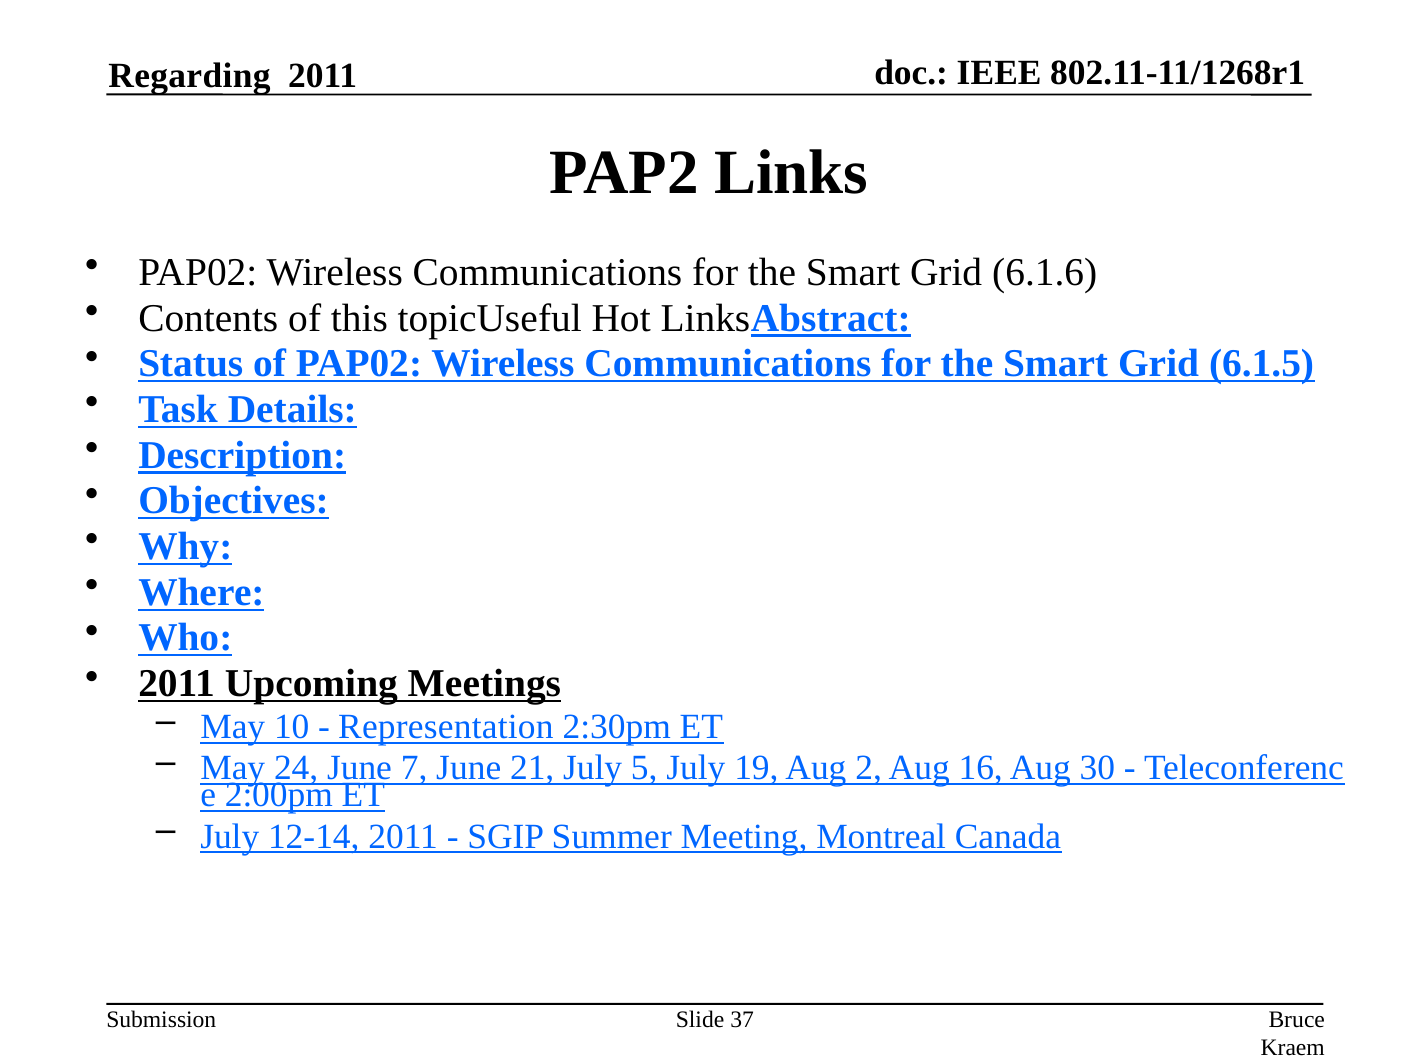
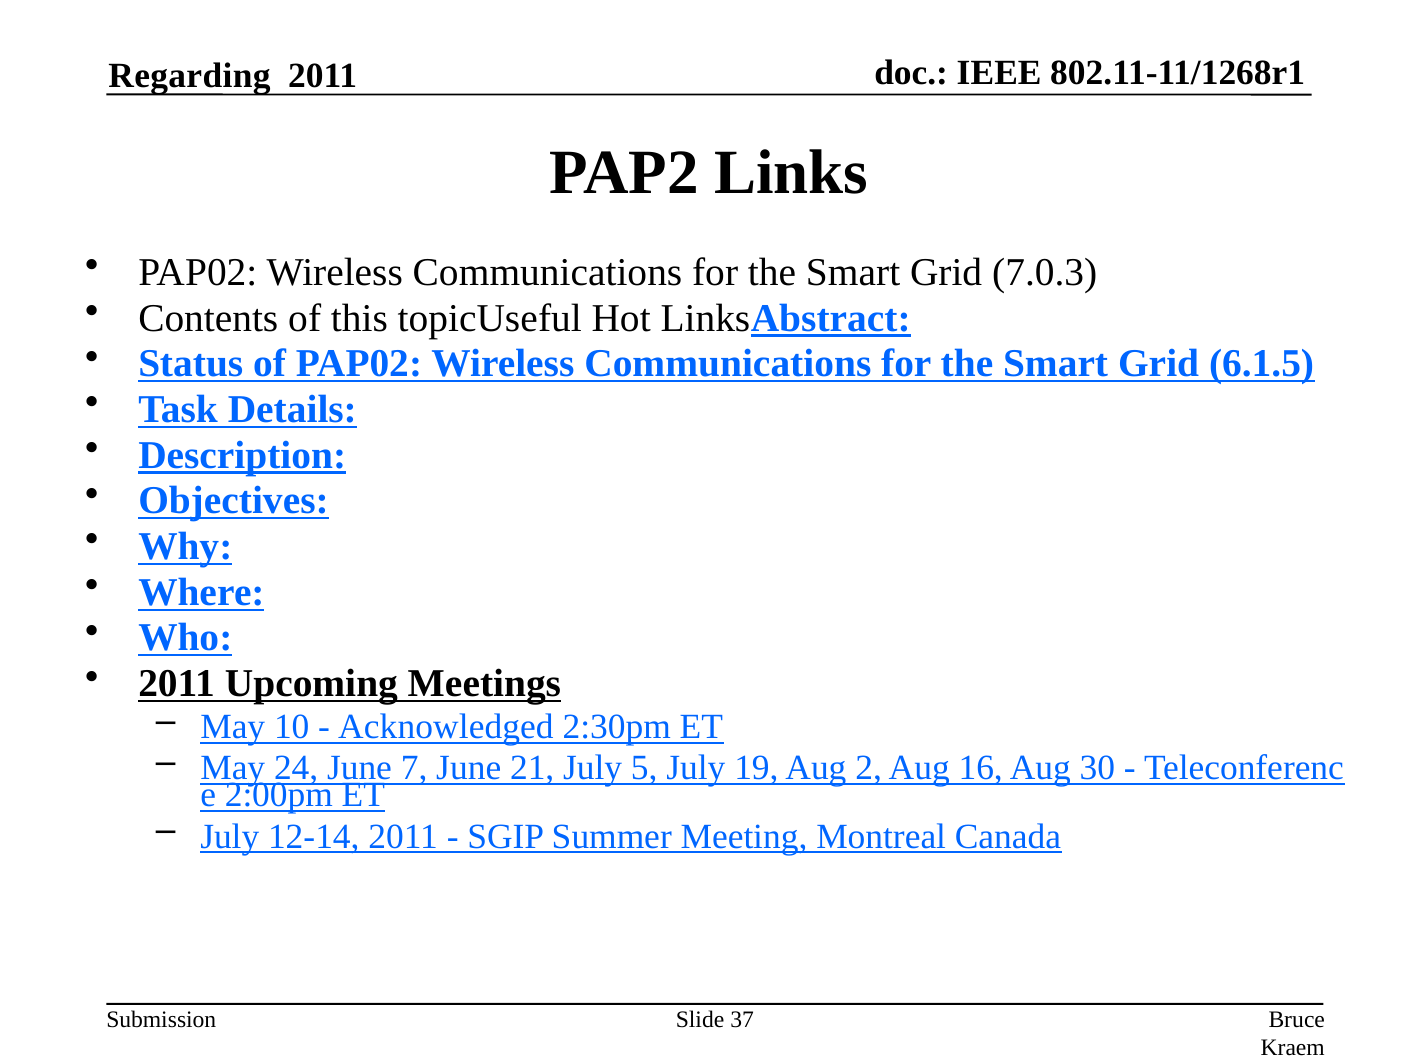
6.1.6: 6.1.6 -> 7.0.3
Representation: Representation -> Acknowledged
